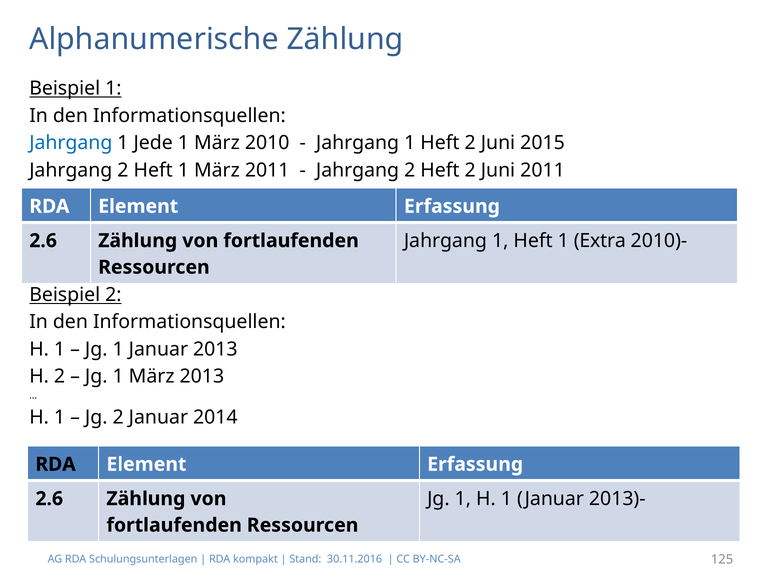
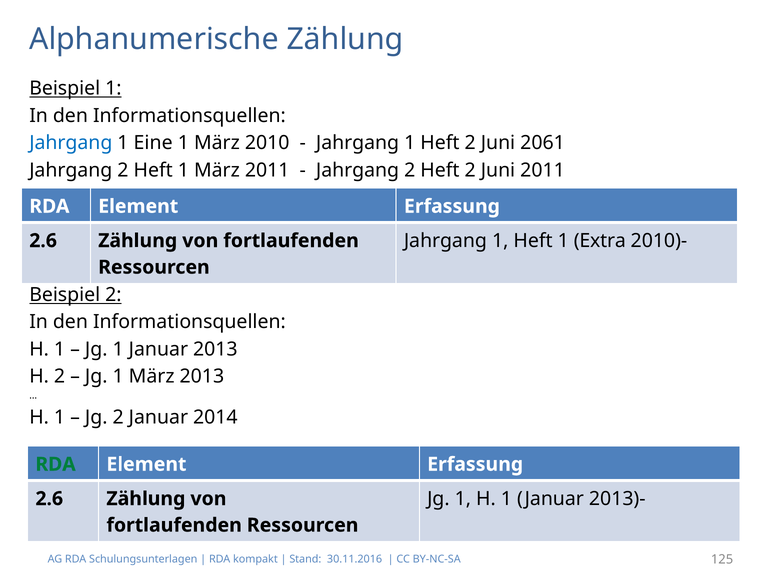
Jede: Jede -> Eine
2015: 2015 -> 2061
RDA at (56, 464) colour: black -> green
